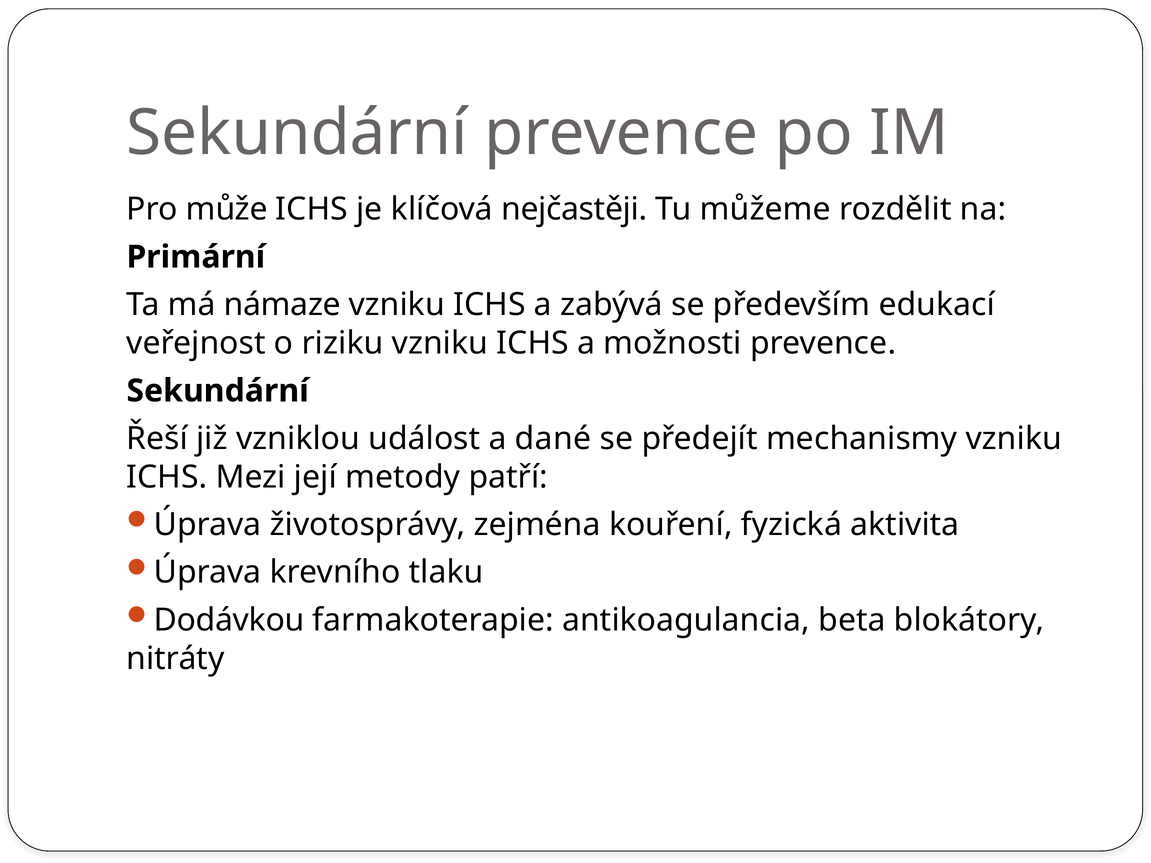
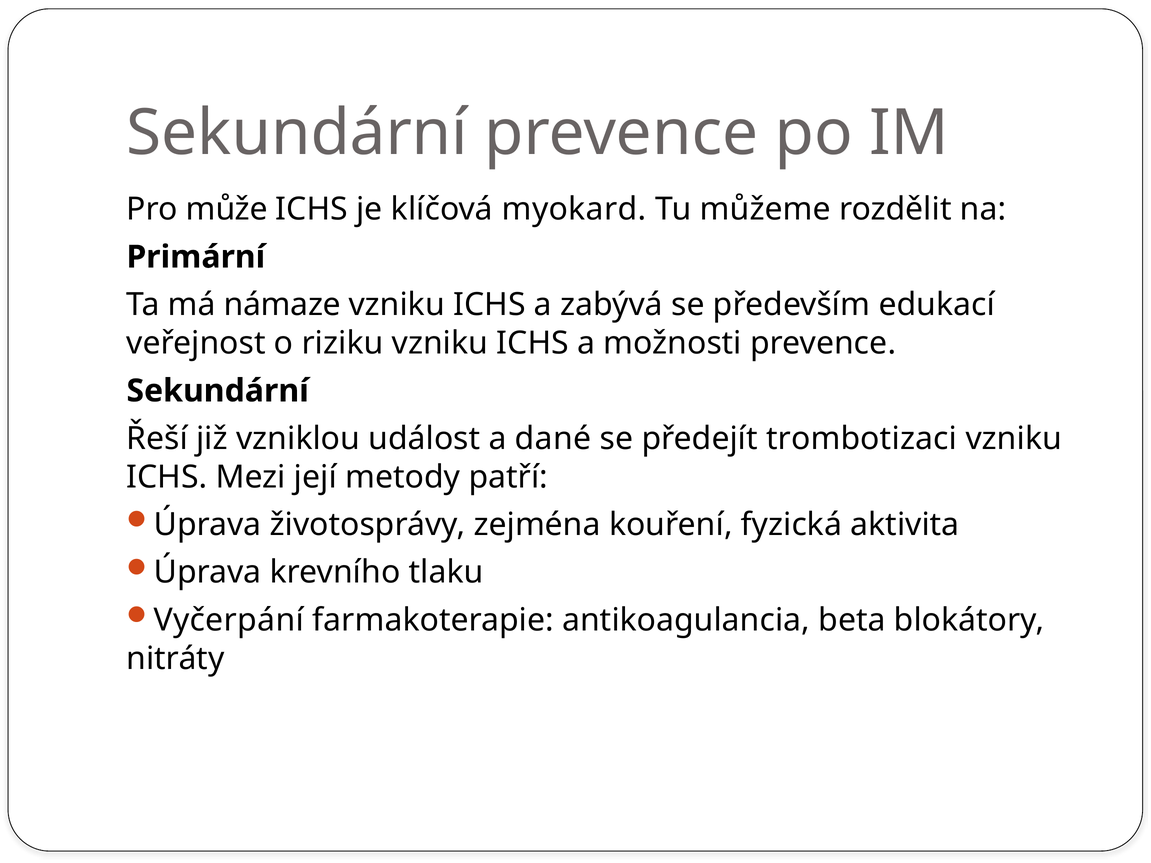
nejčastěji: nejčastěji -> myokard
mechanismy: mechanismy -> trombotizaci
Dodávkou: Dodávkou -> Vyčerpání
